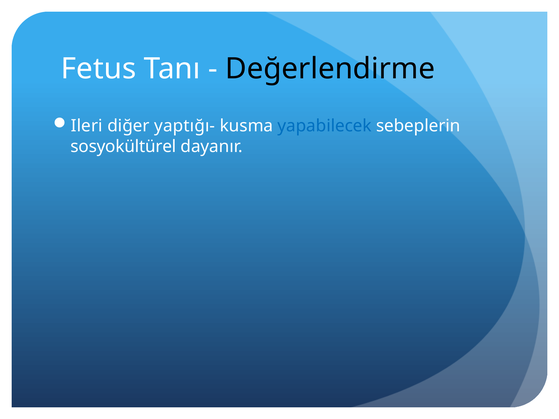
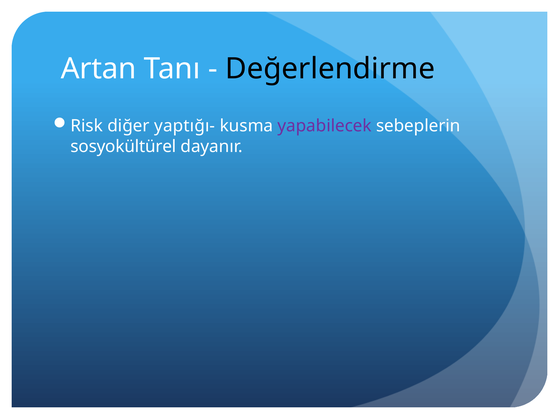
Fetus: Fetus -> Artan
Ileri: Ileri -> Risk
yapabilecek colour: blue -> purple
